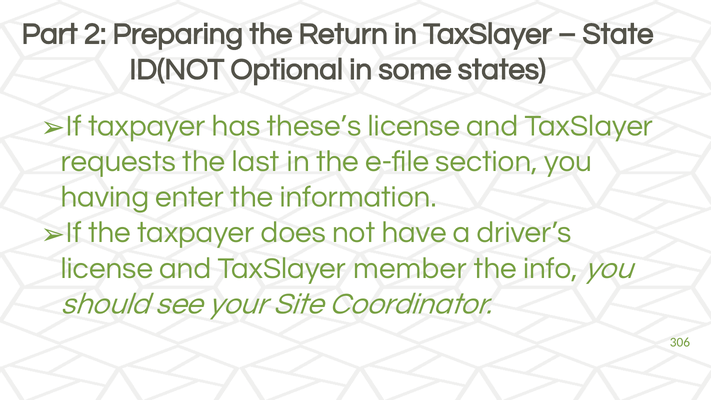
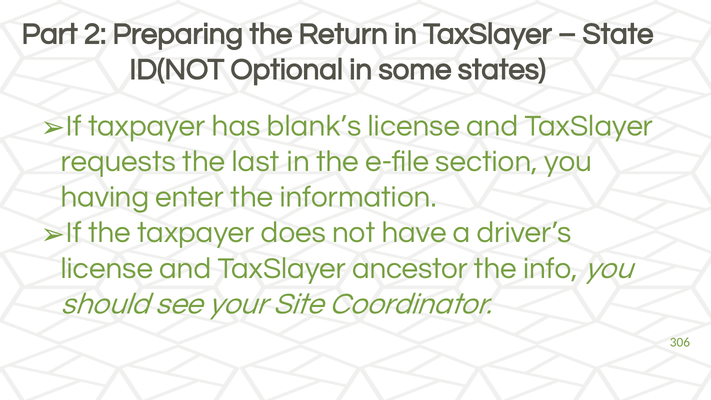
these’s: these’s -> blank’s
member: member -> ancestor
